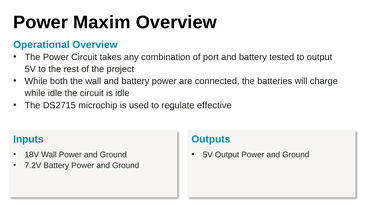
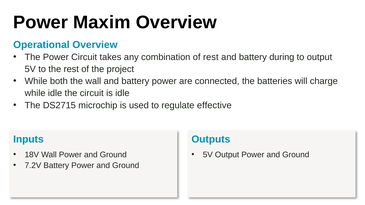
of port: port -> rest
tested: tested -> during
